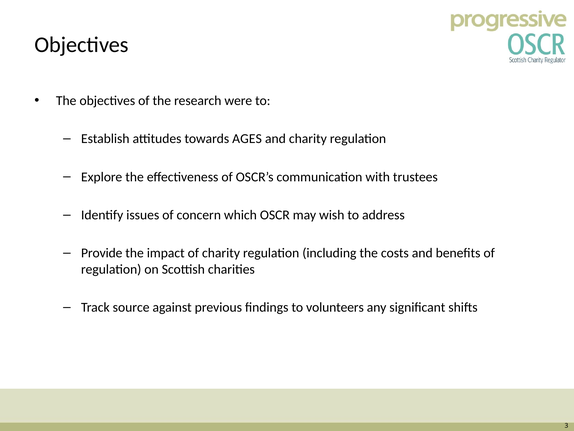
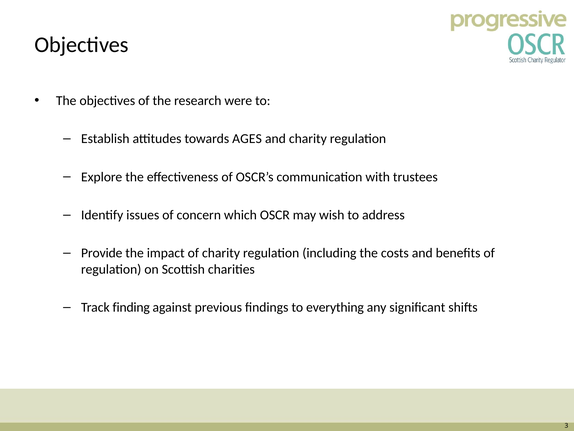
source: source -> finding
volunteers: volunteers -> everything
